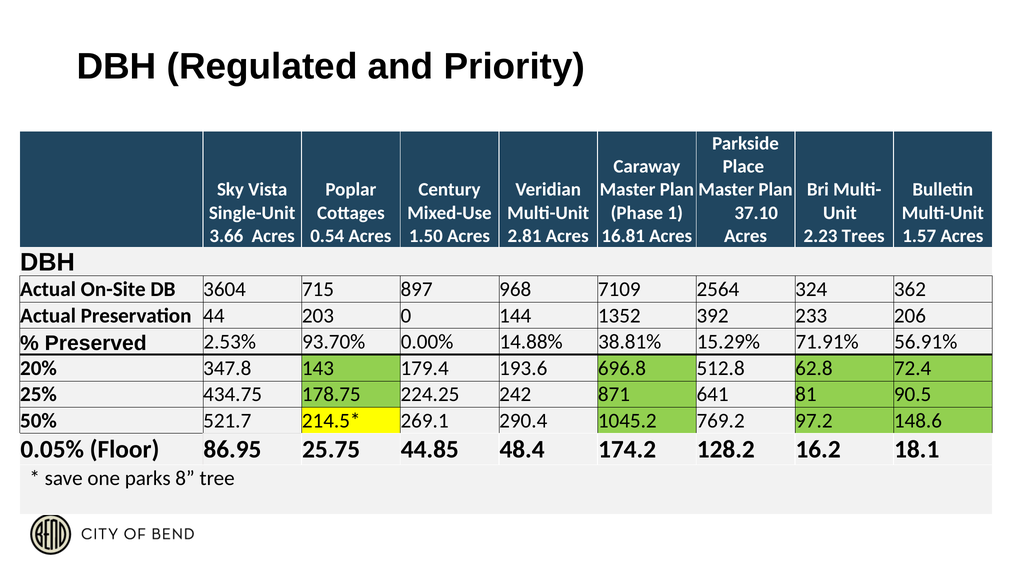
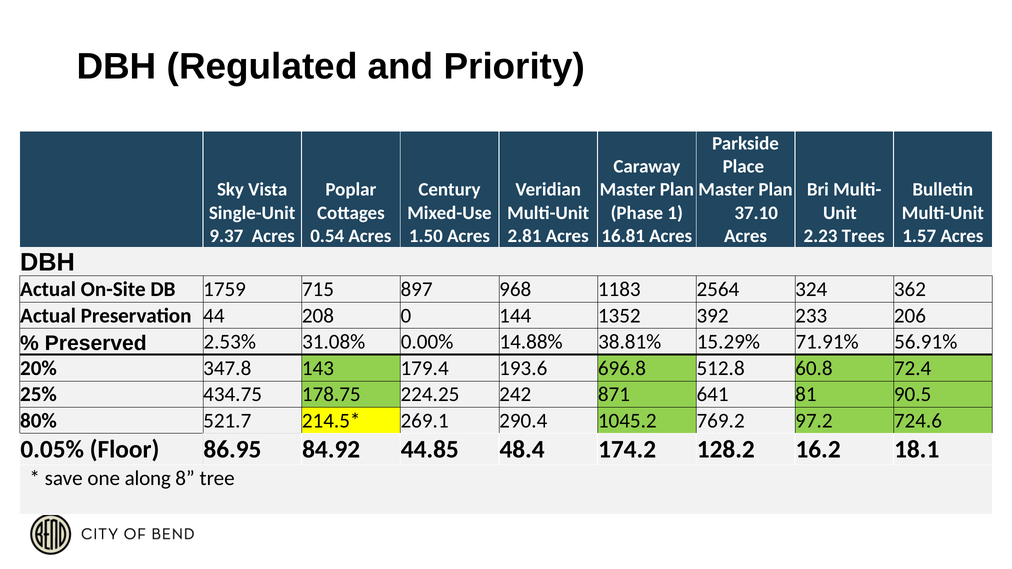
3.66: 3.66 -> 9.37
3604: 3604 -> 1759
7109: 7109 -> 1183
203: 203 -> 208
93.70%: 93.70% -> 31.08%
62.8: 62.8 -> 60.8
50%: 50% -> 80%
148.6: 148.6 -> 724.6
25.75: 25.75 -> 84.92
parks: parks -> along
